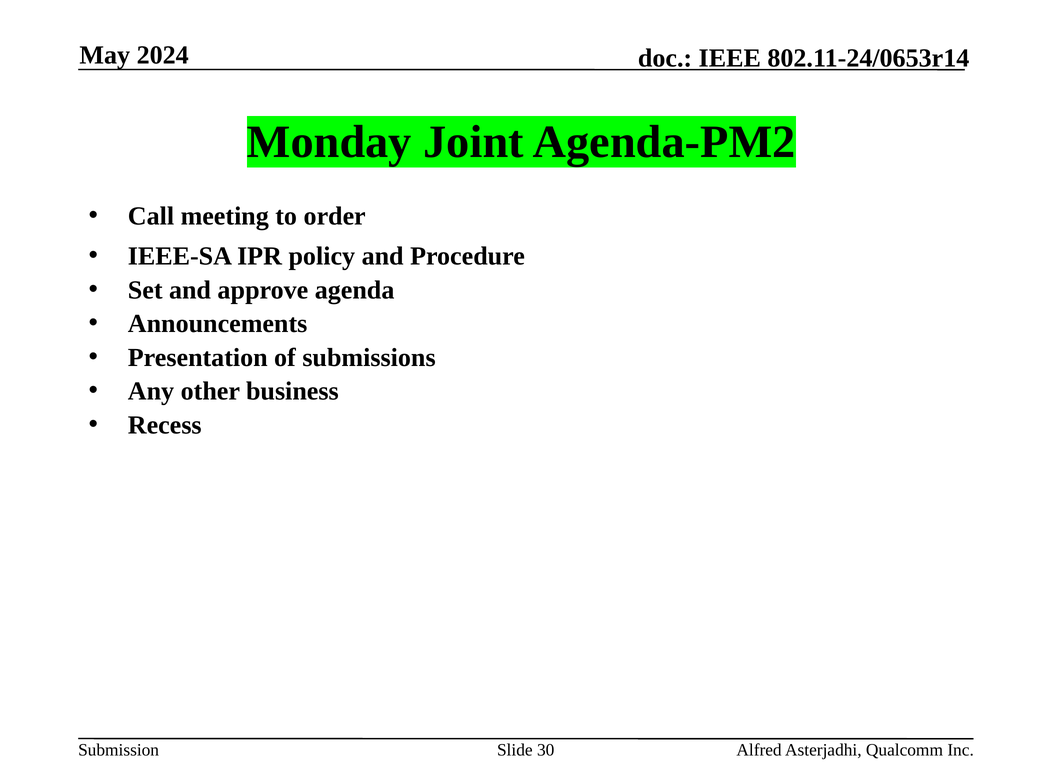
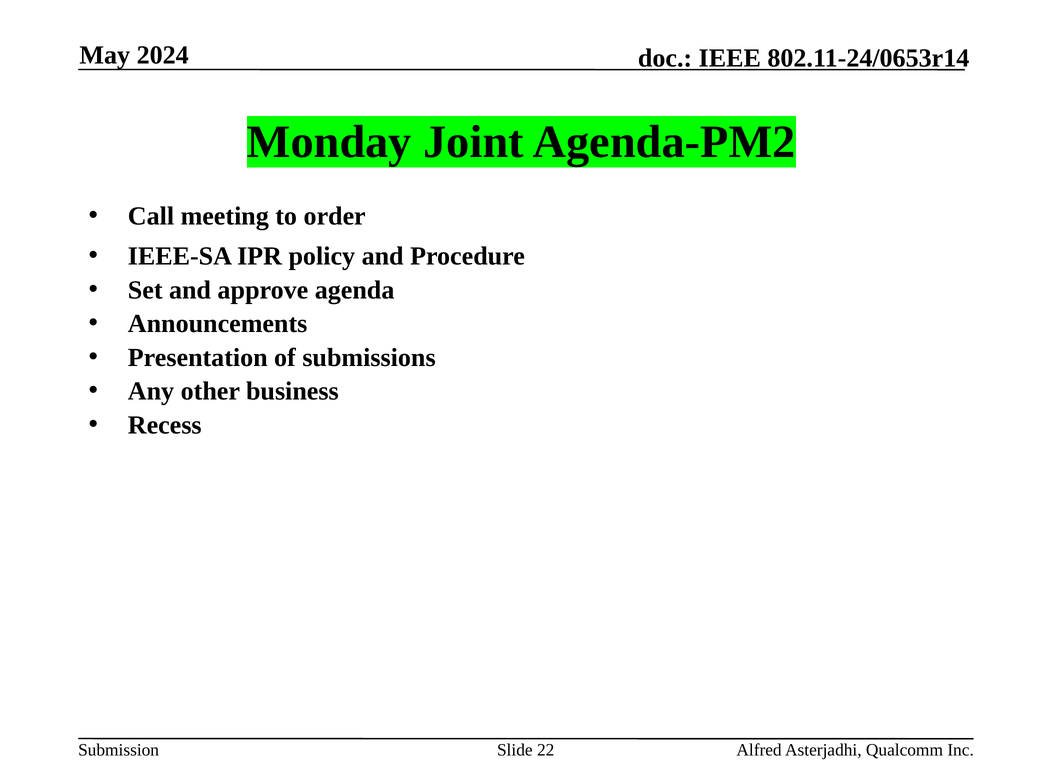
30: 30 -> 22
